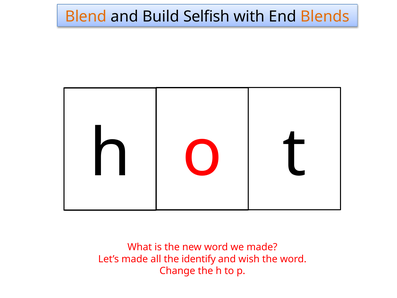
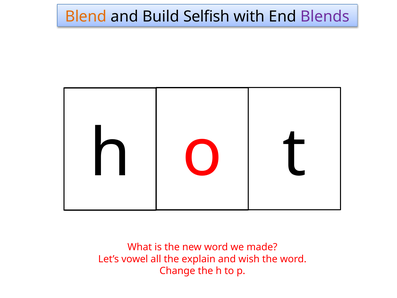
Blends colour: orange -> purple
Let’s made: made -> vowel
identify: identify -> explain
